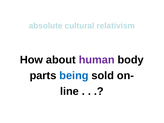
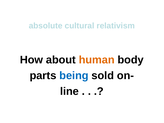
human colour: purple -> orange
